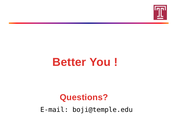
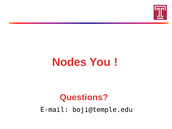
Better: Better -> Nodes
